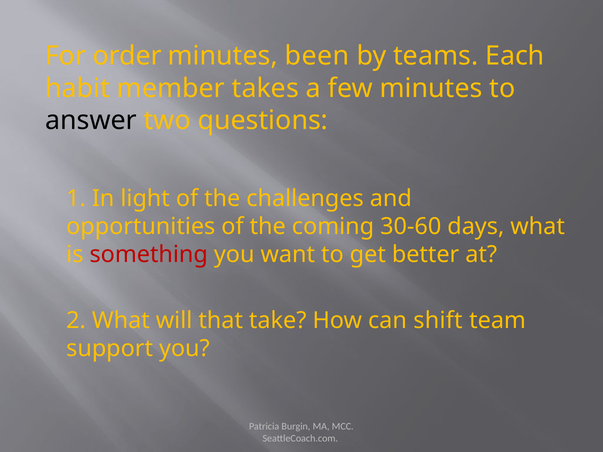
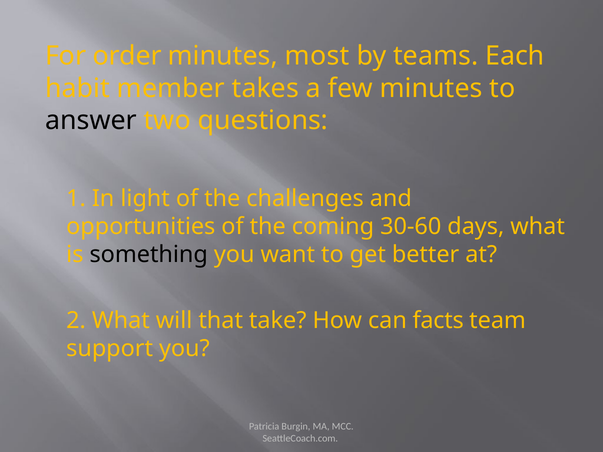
been: been -> most
something colour: red -> black
shift: shift -> facts
